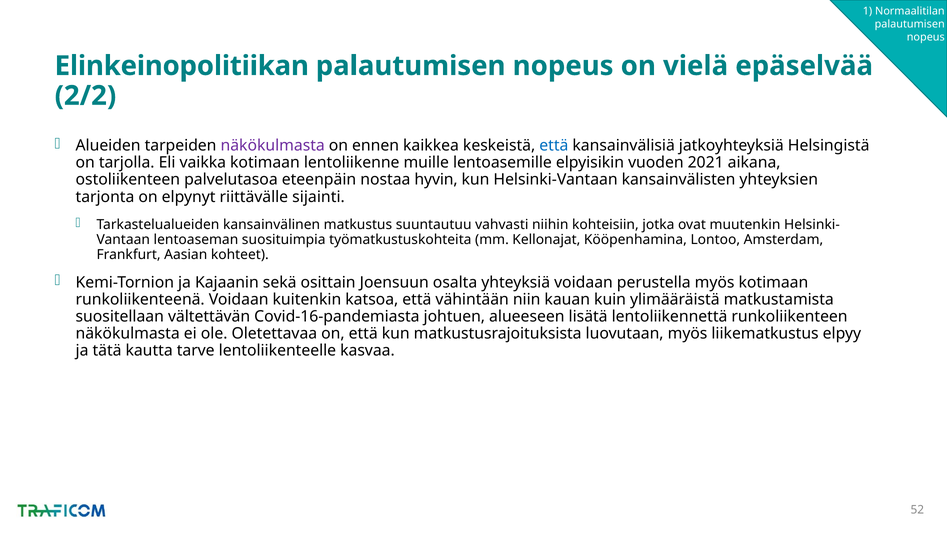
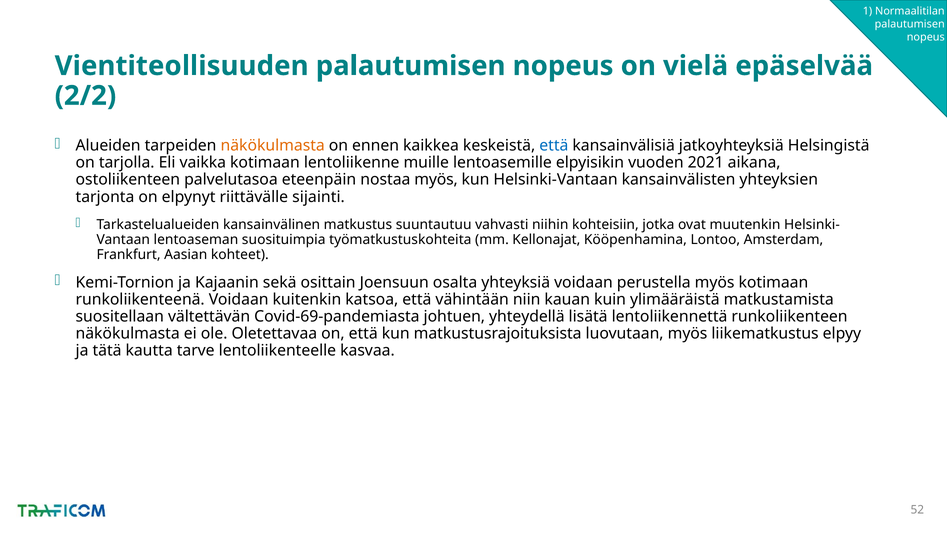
Elinkeinopolitiikan: Elinkeinopolitiikan -> Vientiteollisuuden
näkökulmasta at (273, 146) colour: purple -> orange
nostaa hyvin: hyvin -> myös
Covid-16-pandemiasta: Covid-16-pandemiasta -> Covid-69-pandemiasta
alueeseen: alueeseen -> yhteydellä
